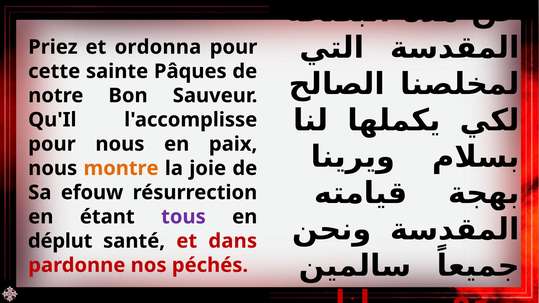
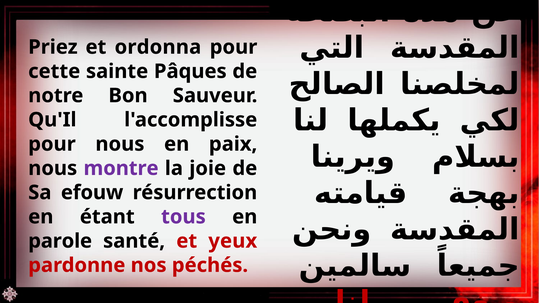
montre colour: orange -> purple
déplut: déplut -> parole
dans: dans -> yeux
